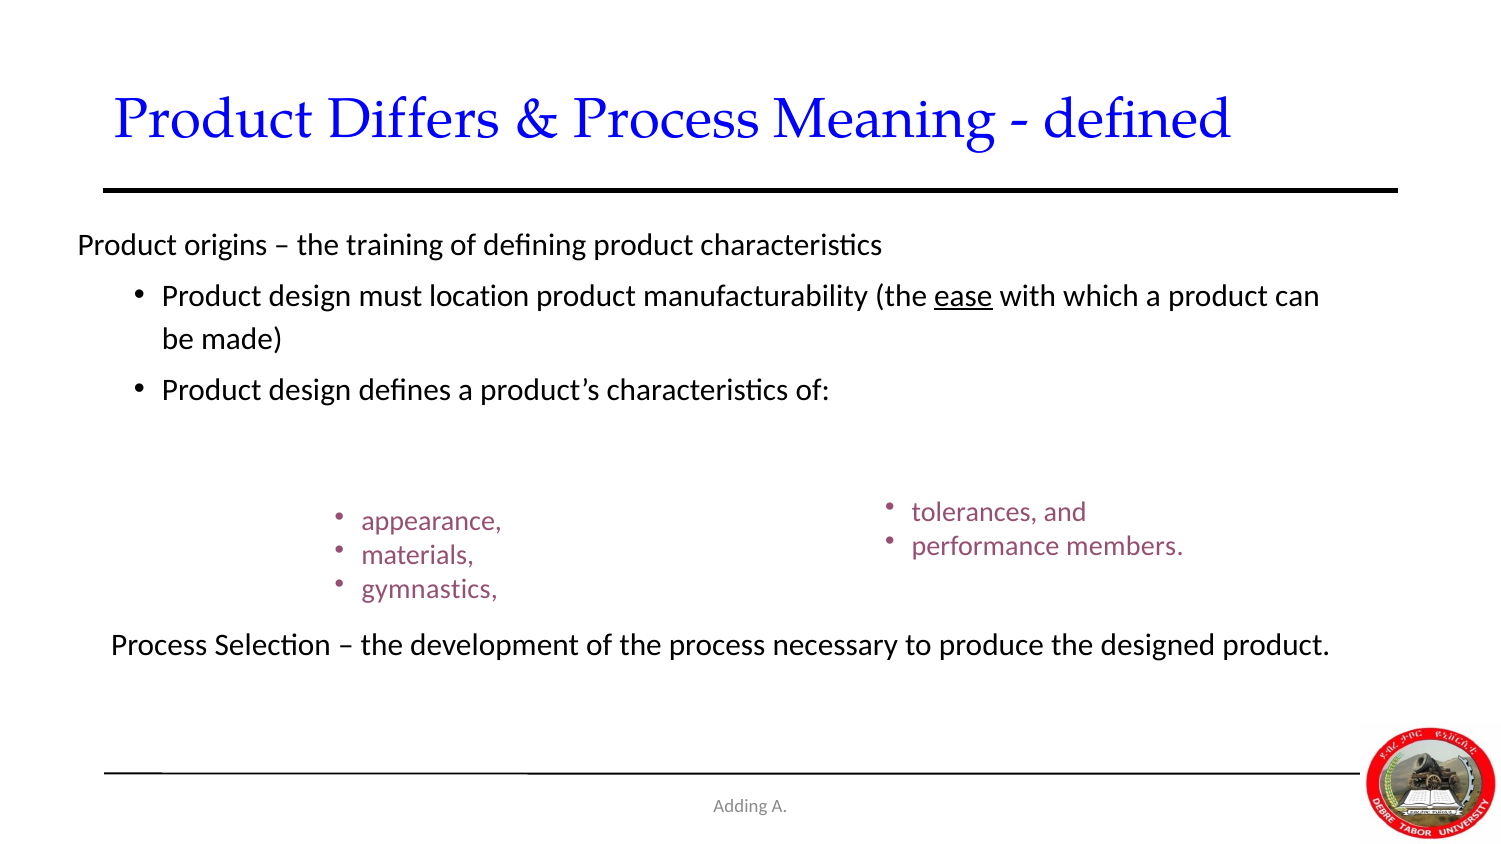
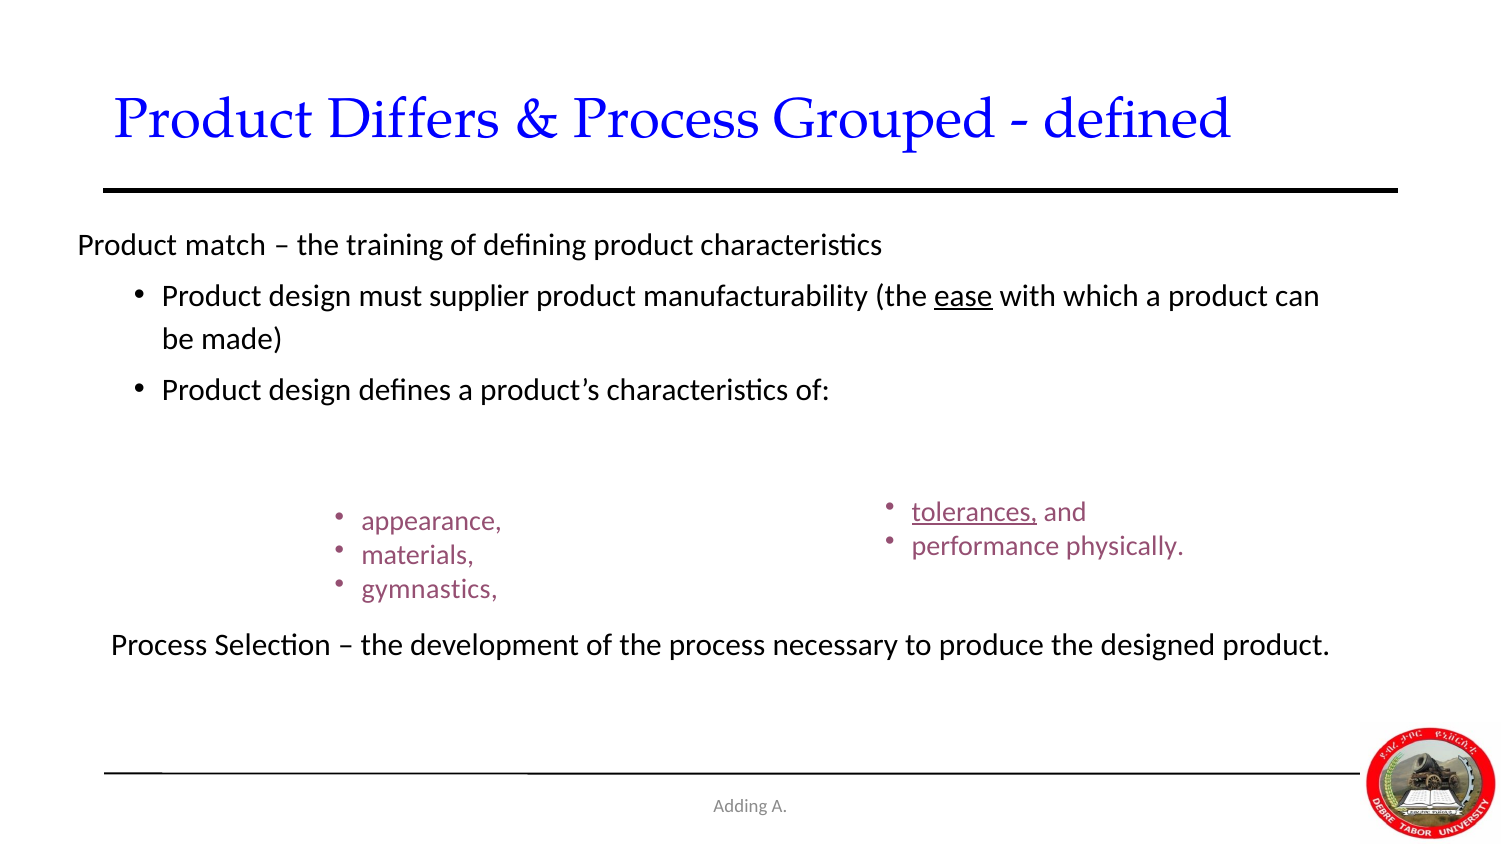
Meaning: Meaning -> Grouped
origins: origins -> match
location: location -> supplier
tolerances underline: none -> present
members: members -> physically
